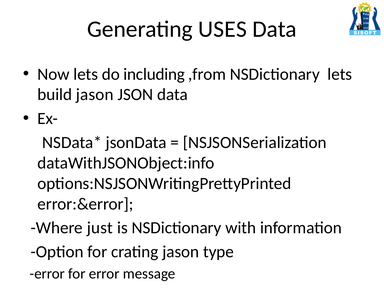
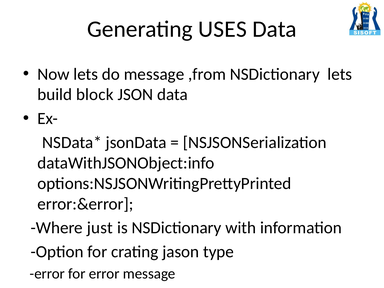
do including: including -> message
build jason: jason -> block
